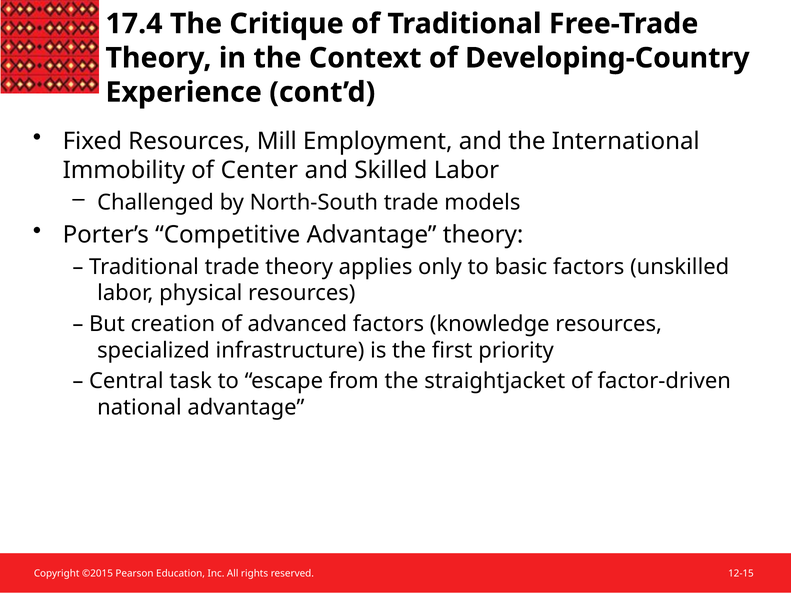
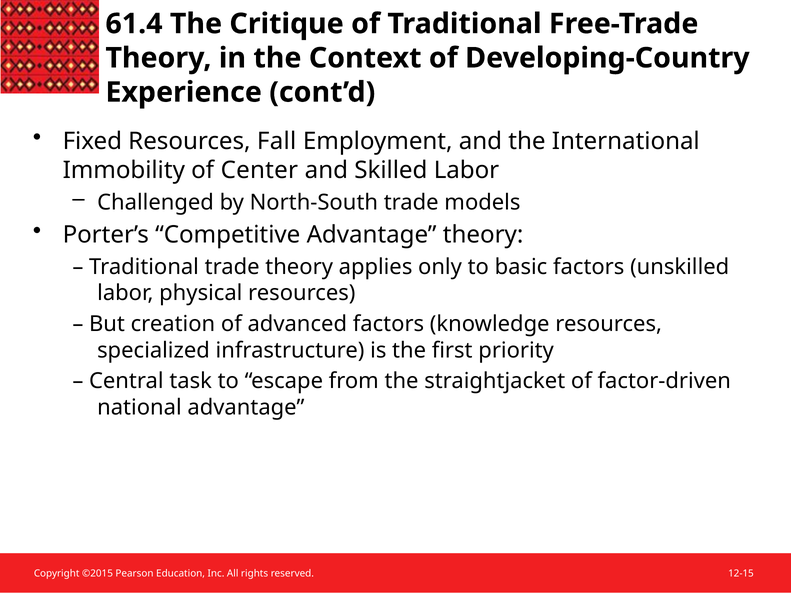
17.4: 17.4 -> 61.4
Mill: Mill -> Fall
